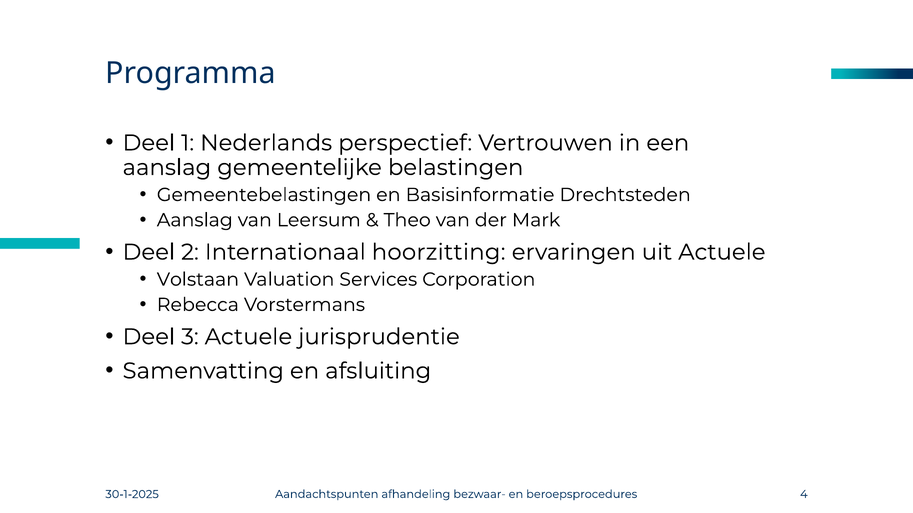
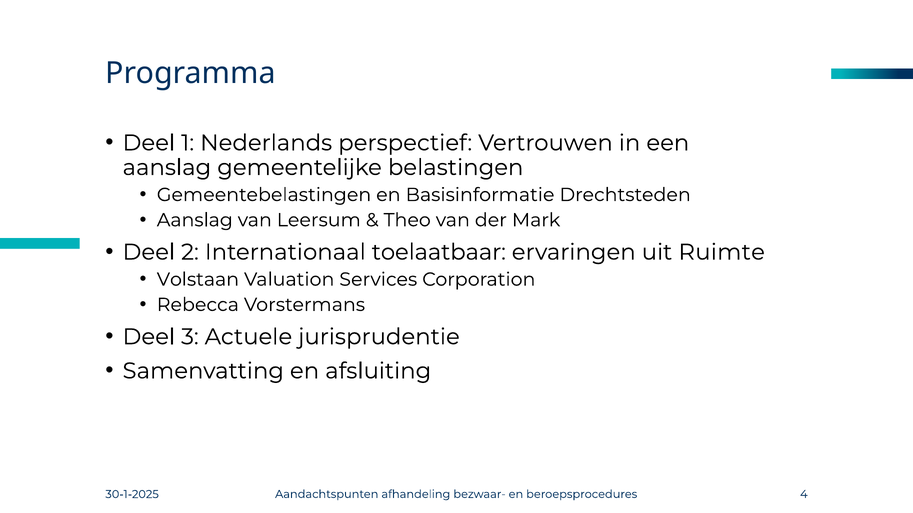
hoorzitting: hoorzitting -> toelaatbaar
uit Actuele: Actuele -> Ruimte
